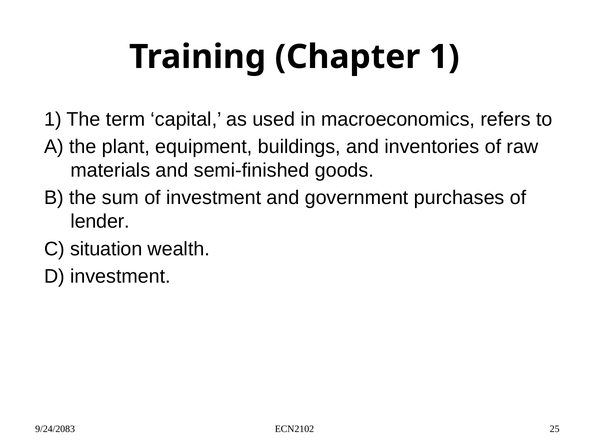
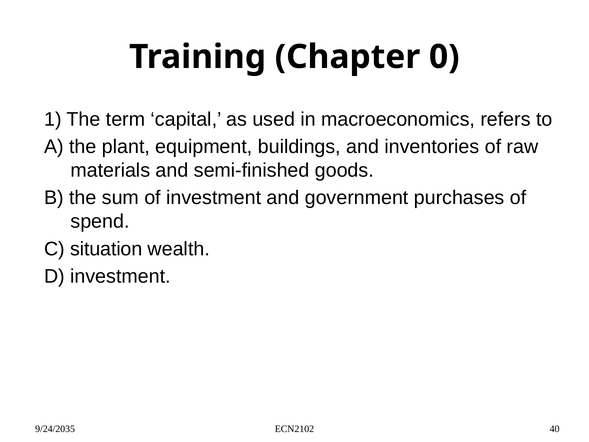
Chapter 1: 1 -> 0
lender: lender -> spend
9/24/2083: 9/24/2083 -> 9/24/2035
25: 25 -> 40
